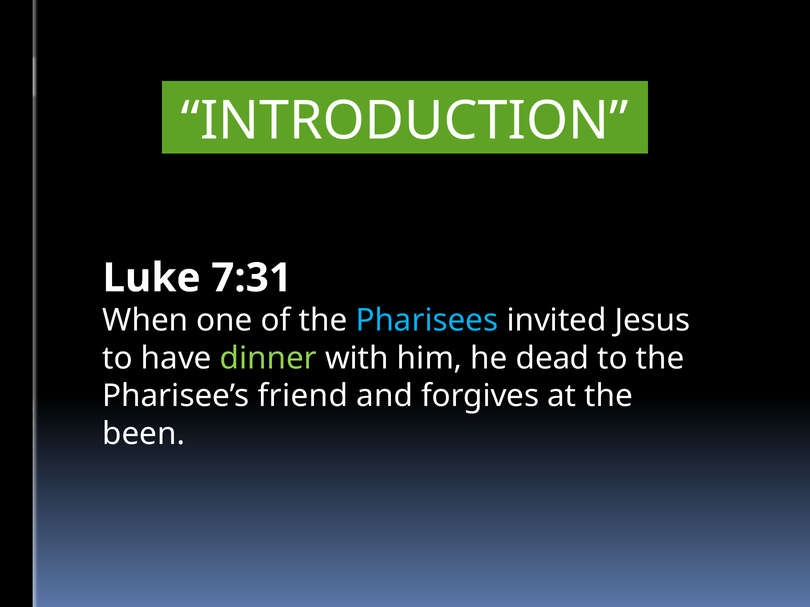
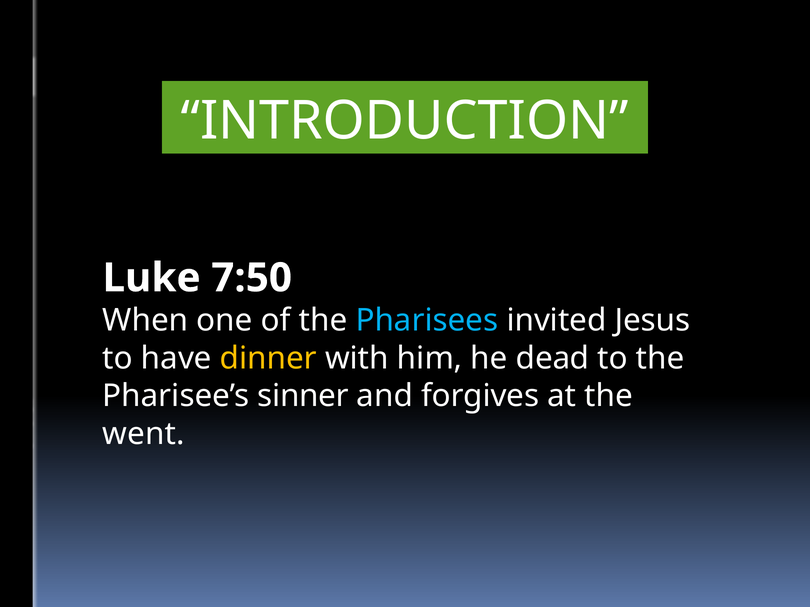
7:31: 7:31 -> 7:50
dinner colour: light green -> yellow
friend: friend -> sinner
been: been -> went
